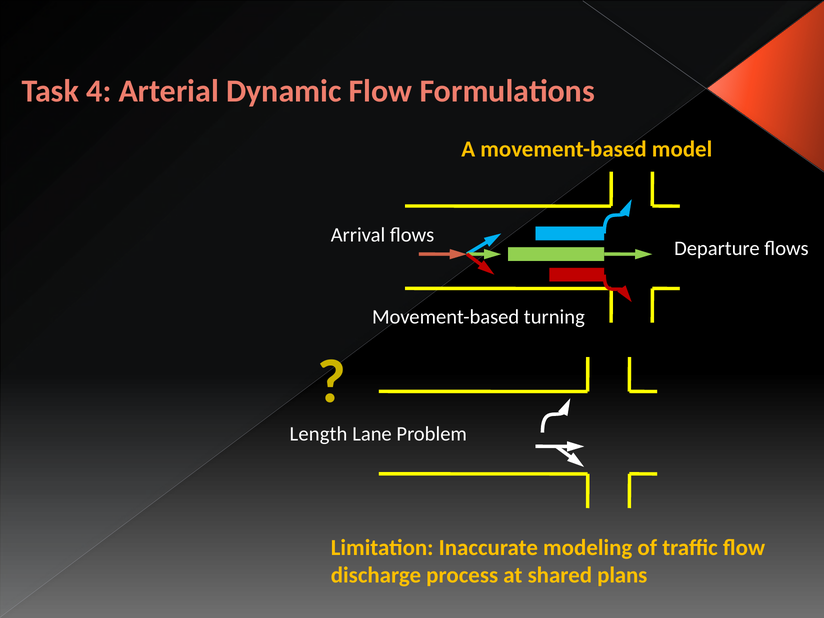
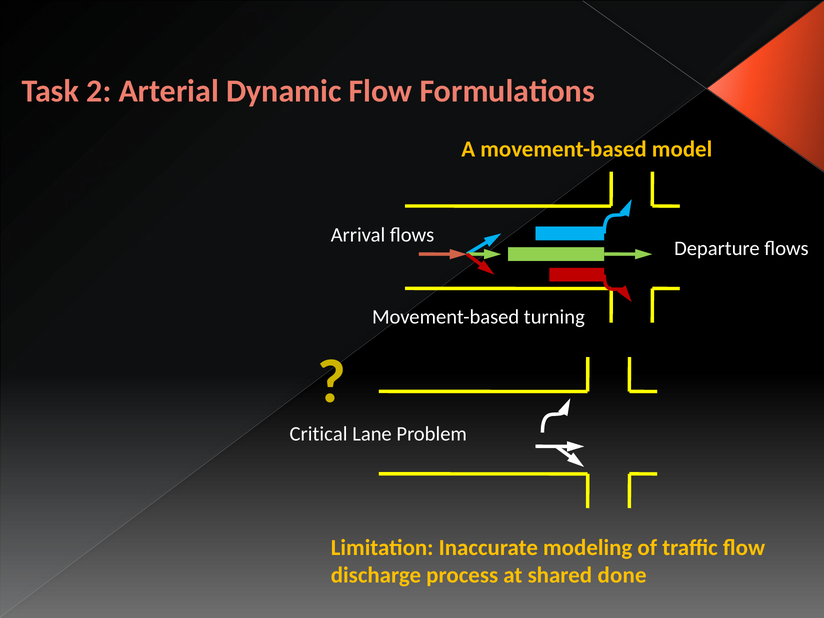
4: 4 -> 2
Length: Length -> Critical
plans: plans -> done
